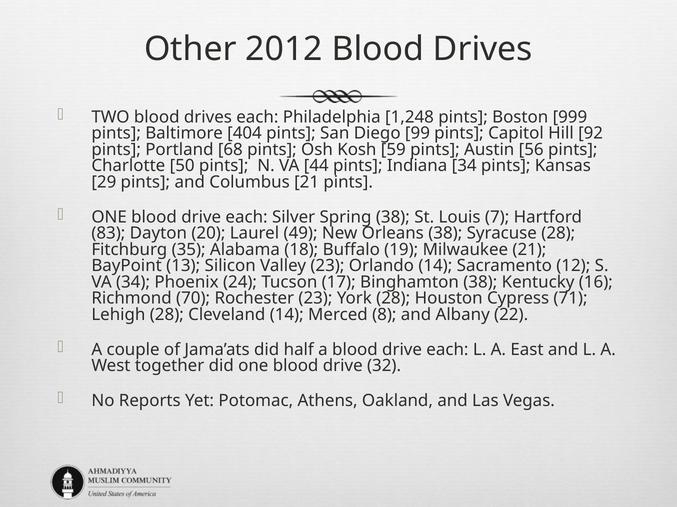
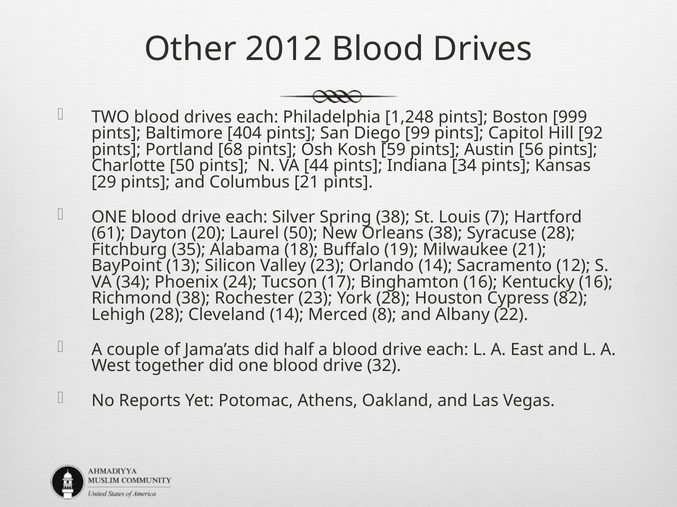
83: 83 -> 61
Laurel 49: 49 -> 50
Binghamton 38: 38 -> 16
Richmond 70: 70 -> 38
71: 71 -> 82
